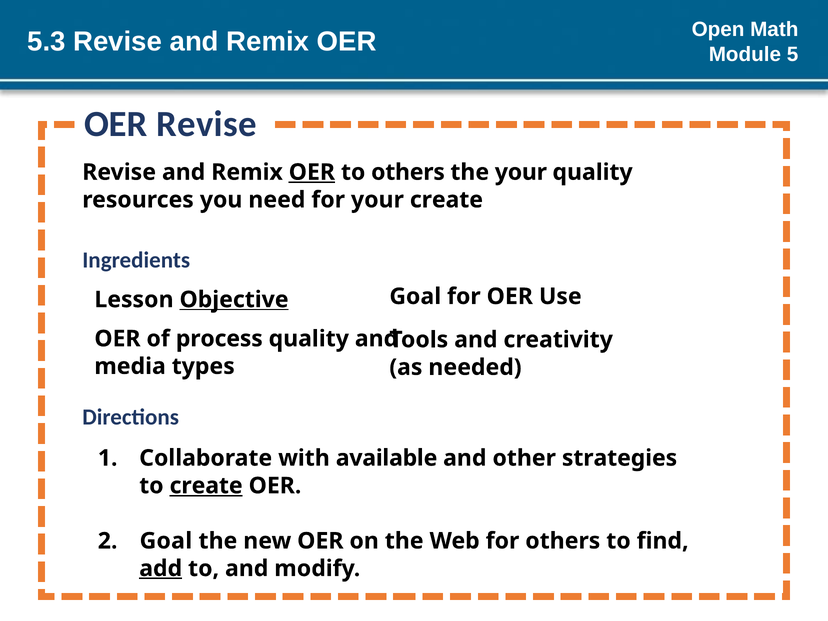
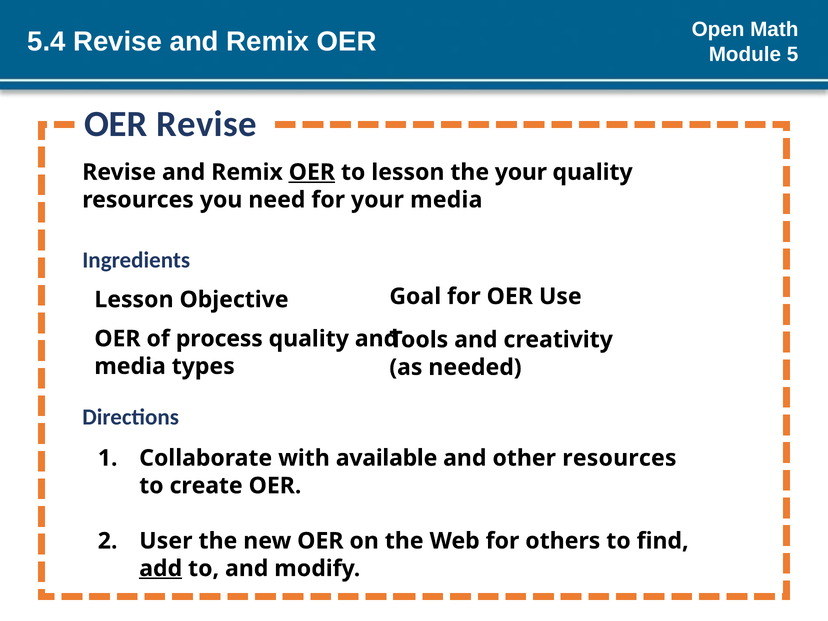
5.3: 5.3 -> 5.4
to others: others -> lesson
your create: create -> media
Objective underline: present -> none
other strategies: strategies -> resources
create at (206, 486) underline: present -> none
Goal at (166, 541): Goal -> User
